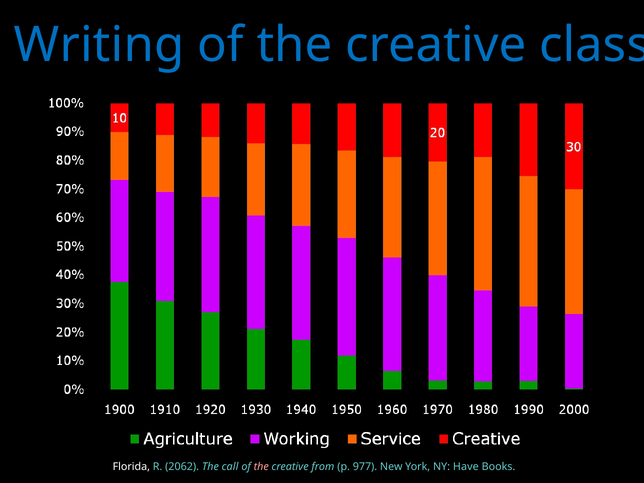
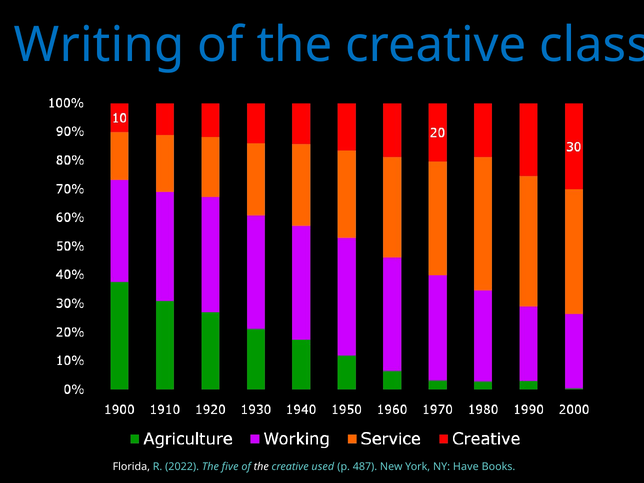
2062: 2062 -> 2022
call: call -> five
the at (261, 467) colour: pink -> white
from: from -> used
977: 977 -> 487
